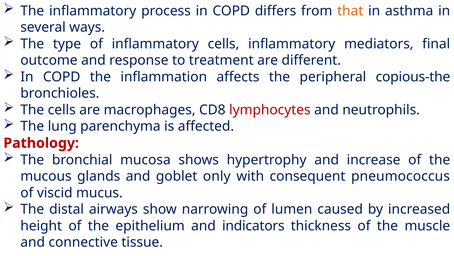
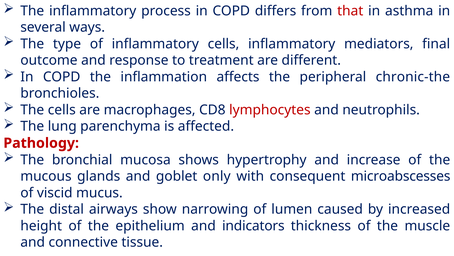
that colour: orange -> red
copious-the: copious-the -> chronic-the
pneumococcus: pneumococcus -> microabscesses
